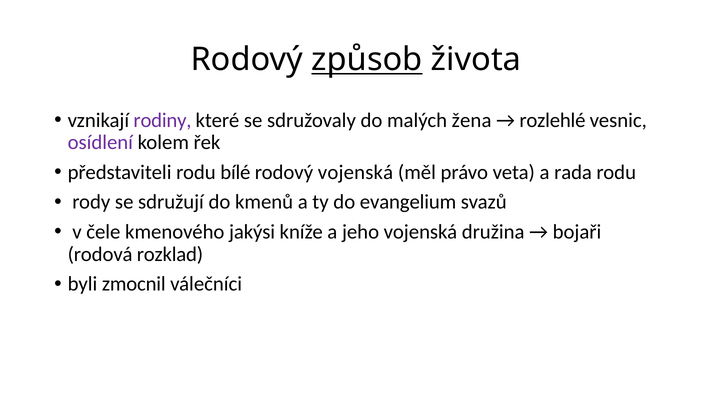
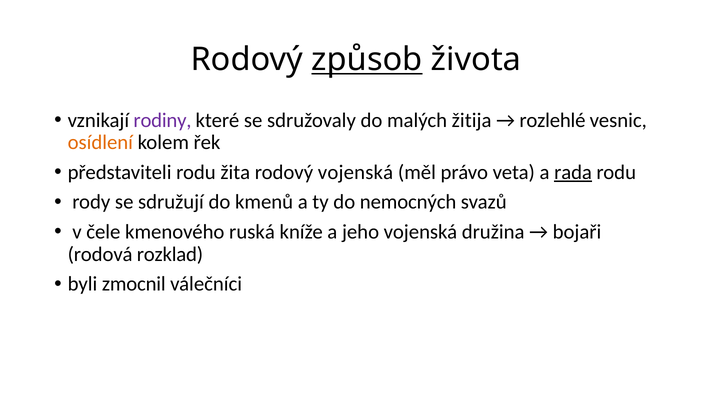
žena: žena -> žitija
osídlení colour: purple -> orange
bílé: bílé -> žita
rada underline: none -> present
evangelium: evangelium -> nemocných
jakýsi: jakýsi -> ruská
